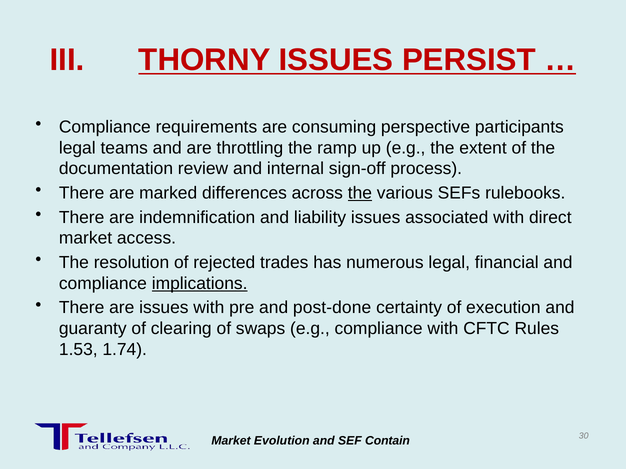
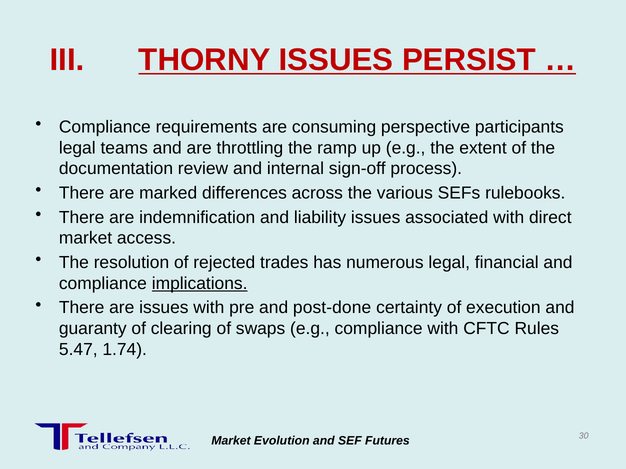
the at (360, 193) underline: present -> none
1.53: 1.53 -> 5.47
Contain: Contain -> Futures
